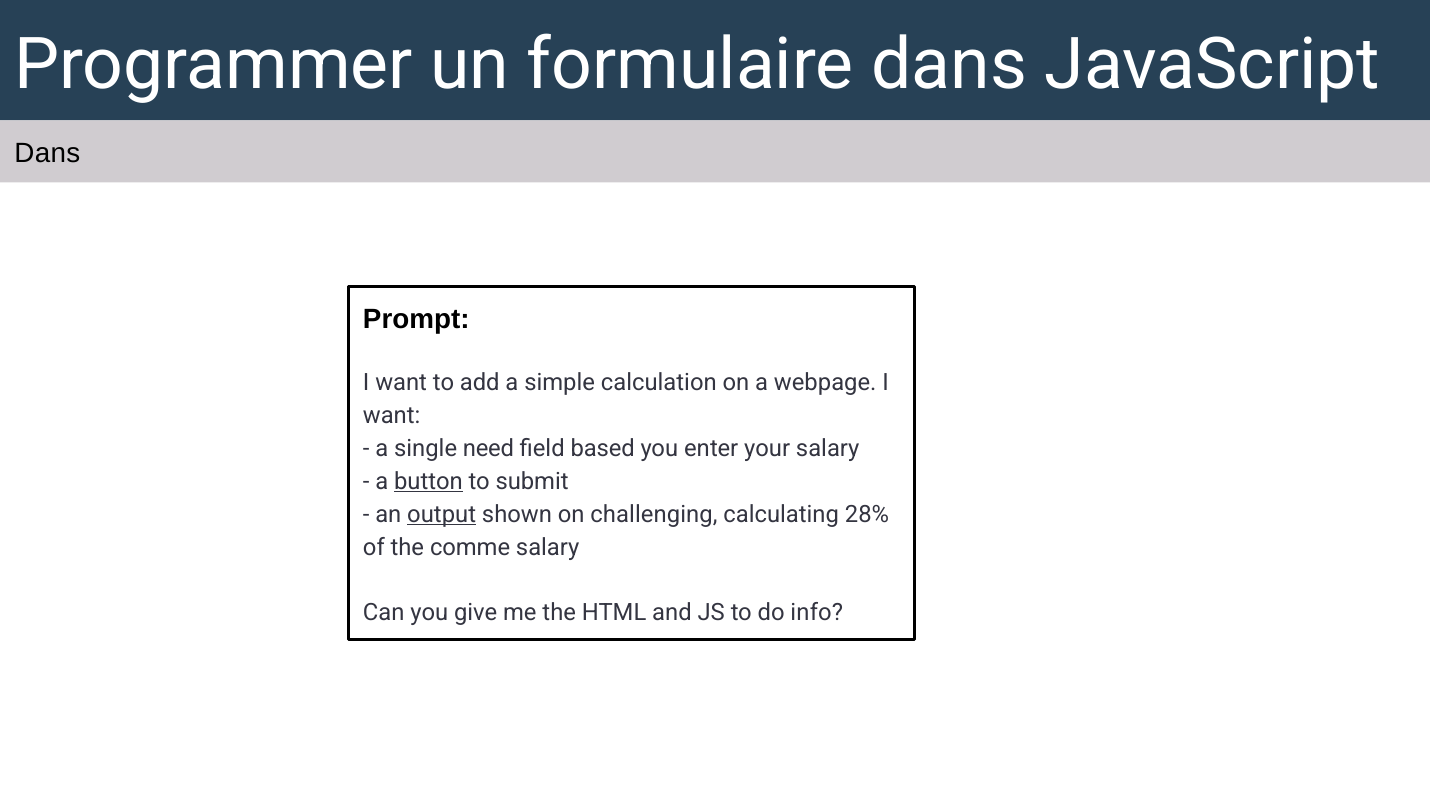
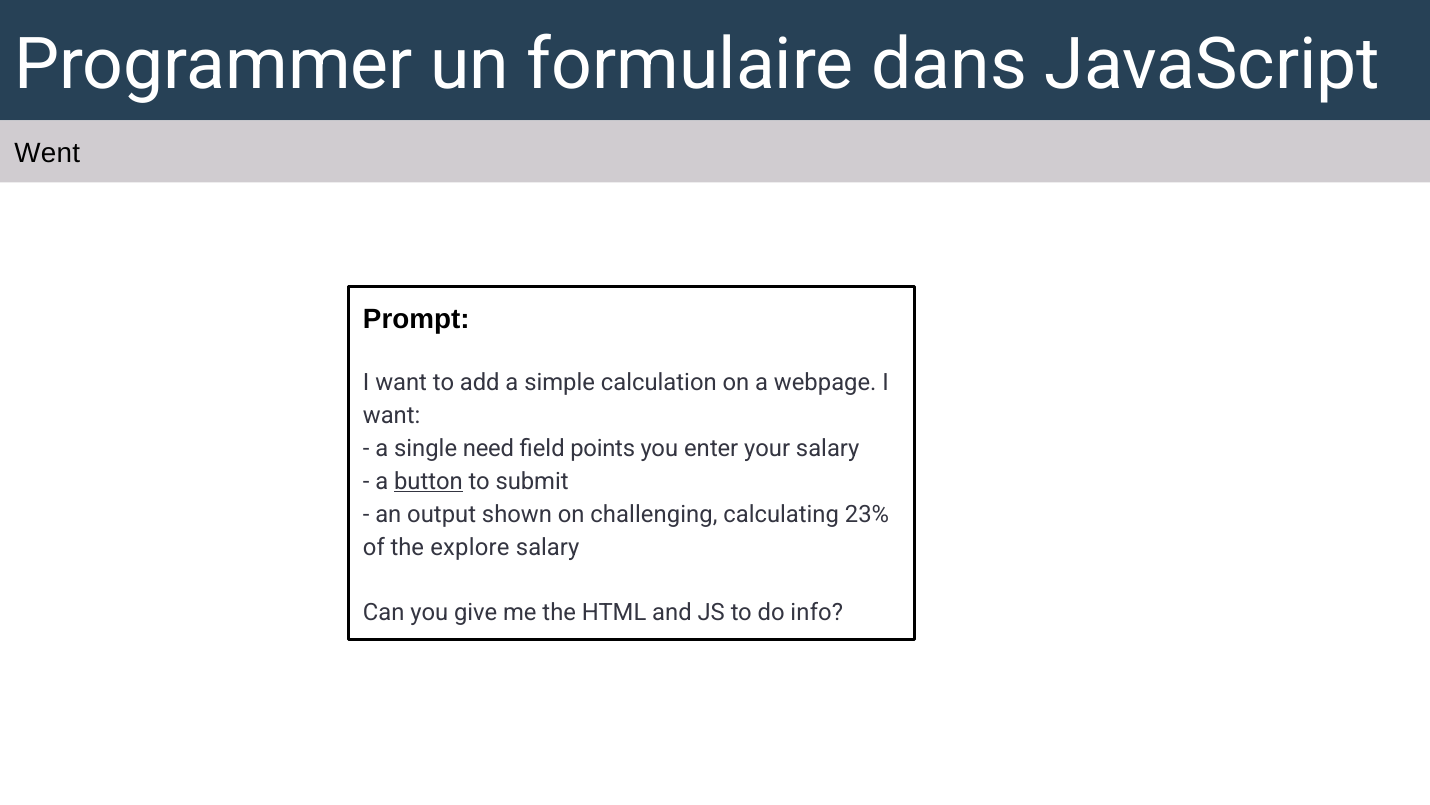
Dans at (47, 153): Dans -> Went
based: based -> points
output underline: present -> none
28%: 28% -> 23%
comme: comme -> explore
